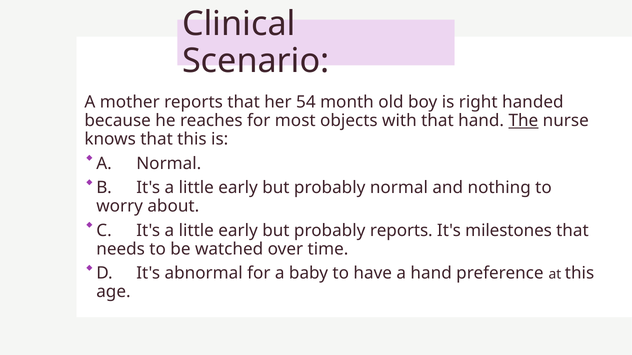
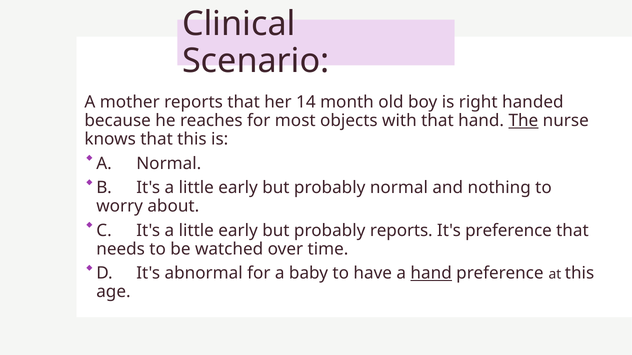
54: 54 -> 14
It's milestones: milestones -> preference
hand at (431, 274) underline: none -> present
